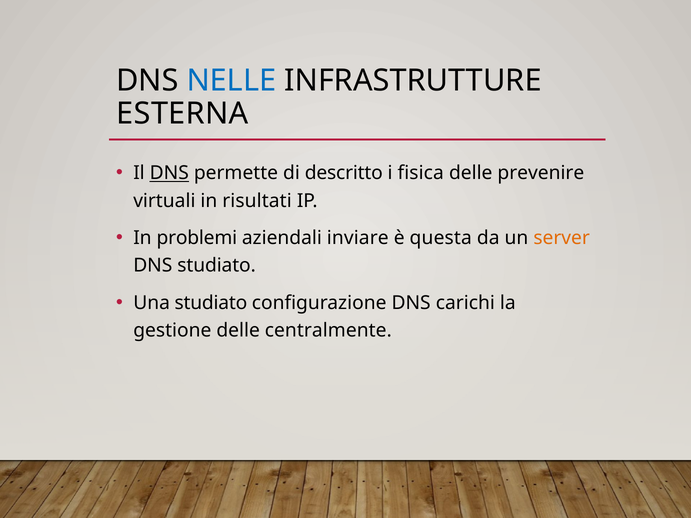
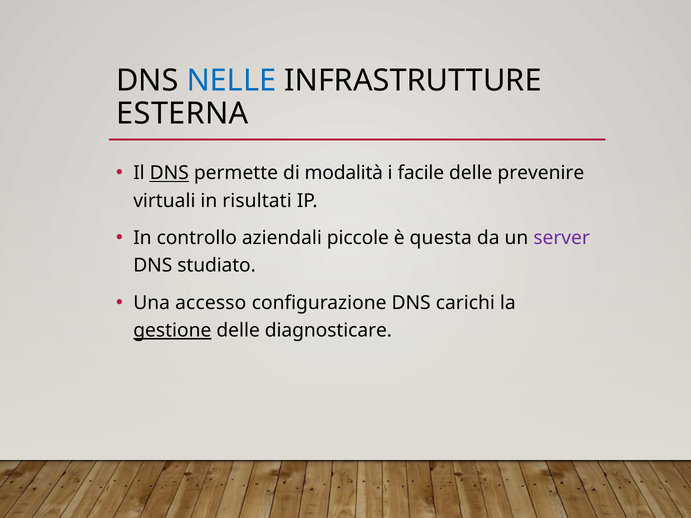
descritto: descritto -> modalità
fisica: fisica -> facile
problemi: problemi -> controllo
inviare: inviare -> piccole
server colour: orange -> purple
Una studiato: studiato -> accesso
gestione underline: none -> present
centralmente: centralmente -> diagnosticare
